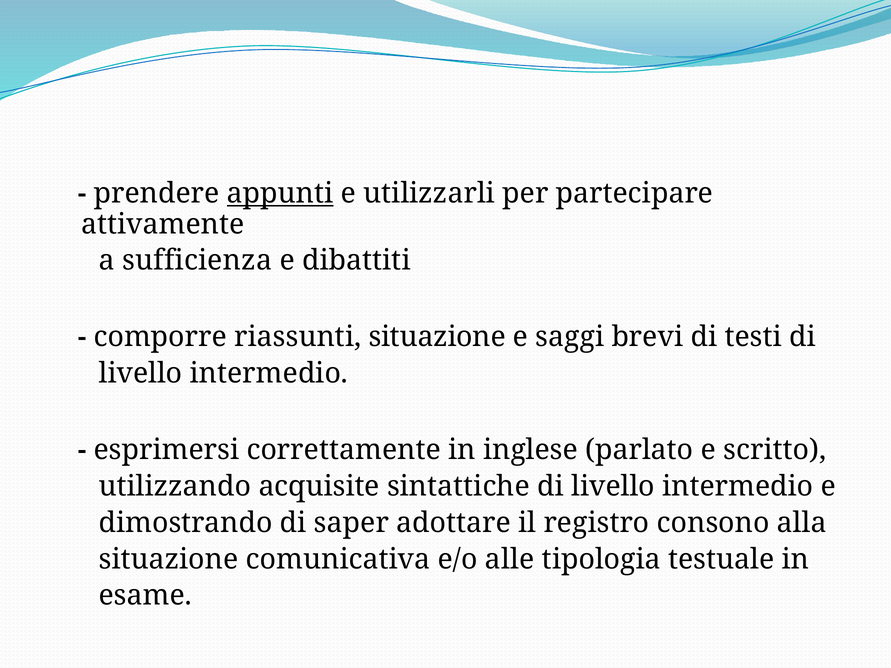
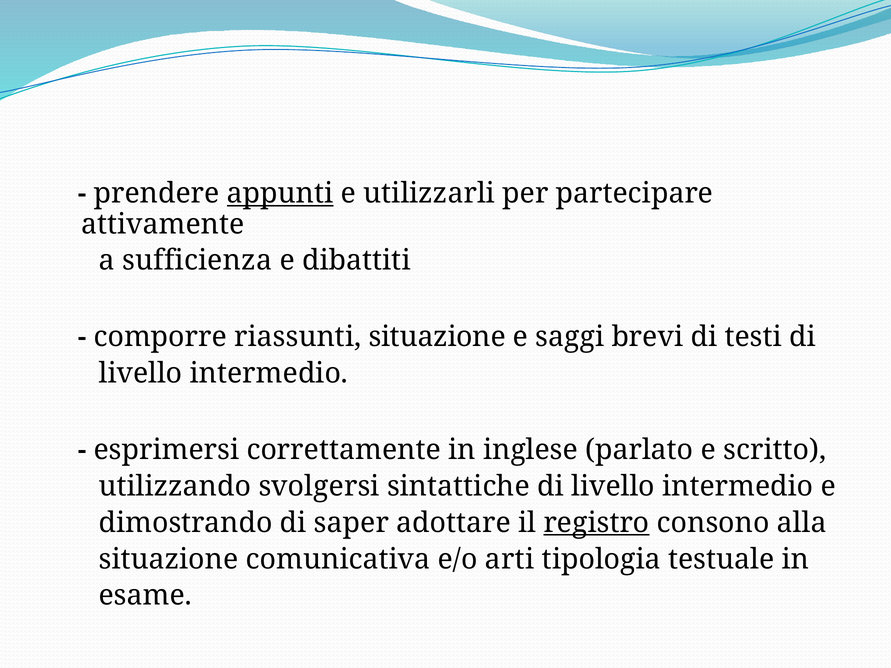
acquisite: acquisite -> svolgersi
registro underline: none -> present
alle: alle -> arti
